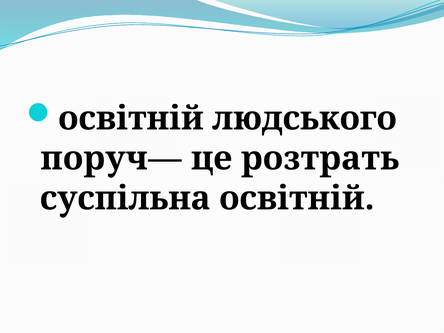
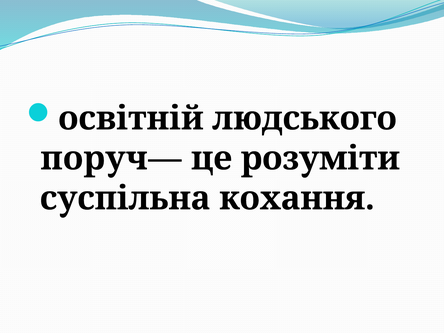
розтрать: розтрать -> розуміти
суспільна освітній: освітній -> кохання
